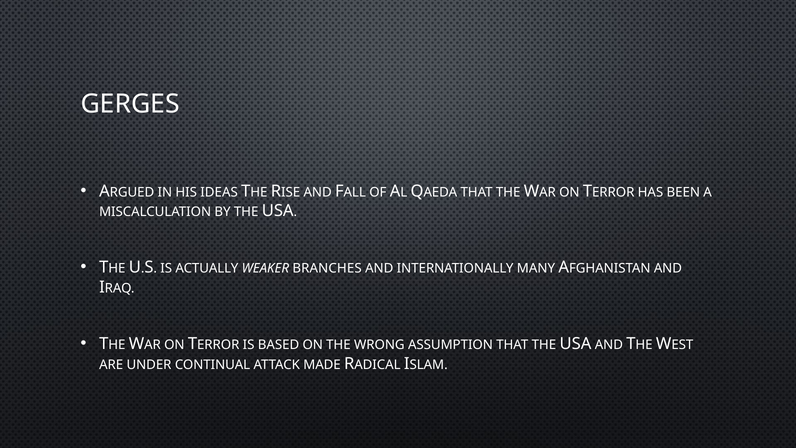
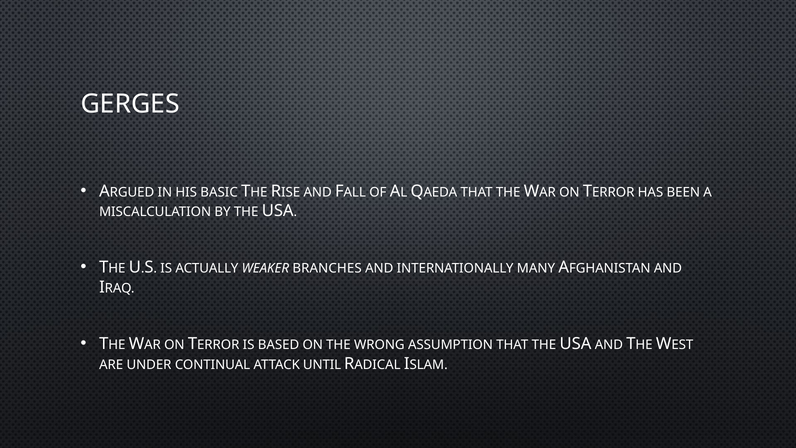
IDEAS: IDEAS -> BASIC
MADE: MADE -> UNTIL
